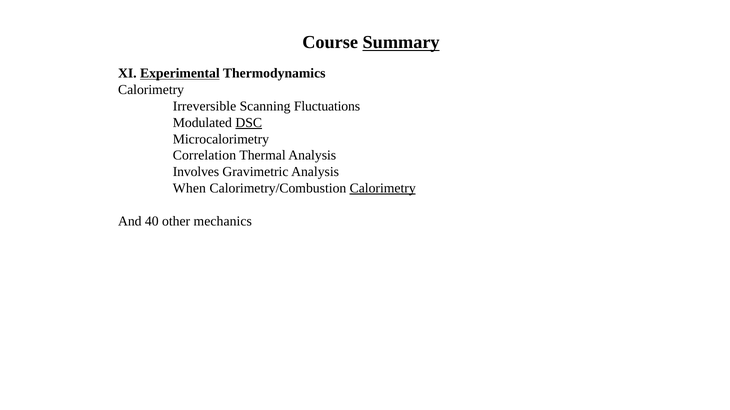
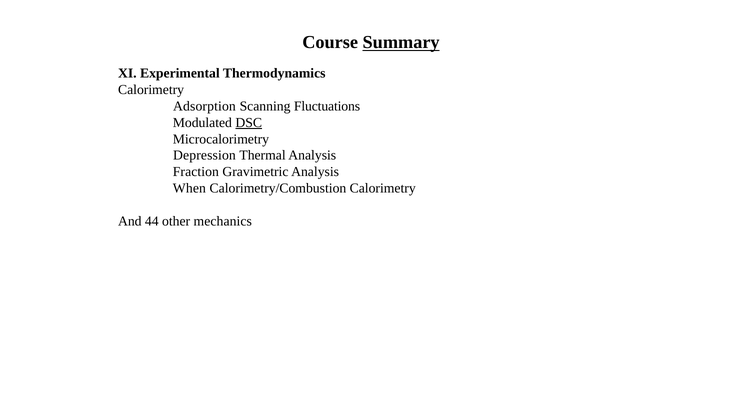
Experimental underline: present -> none
Irreversible: Irreversible -> Adsorption
Correlation: Correlation -> Depression
Involves: Involves -> Fraction
Calorimetry at (383, 188) underline: present -> none
40: 40 -> 44
